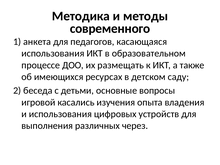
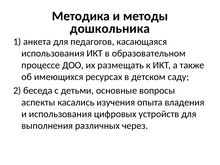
современного: современного -> дошкольника
игровой: игровой -> аспекты
